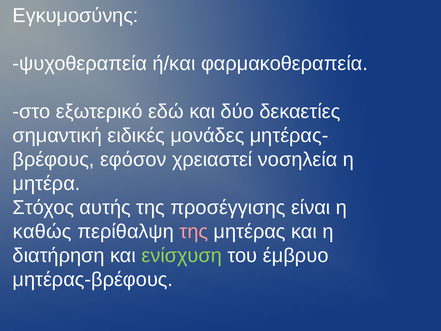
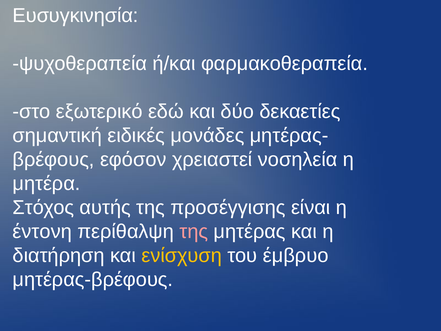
Εγκυμοσύνης: Εγκυμοσύνης -> Ευσυγκινησία
καθώς: καθώς -> έντονη
ενίσχυση colour: light green -> yellow
